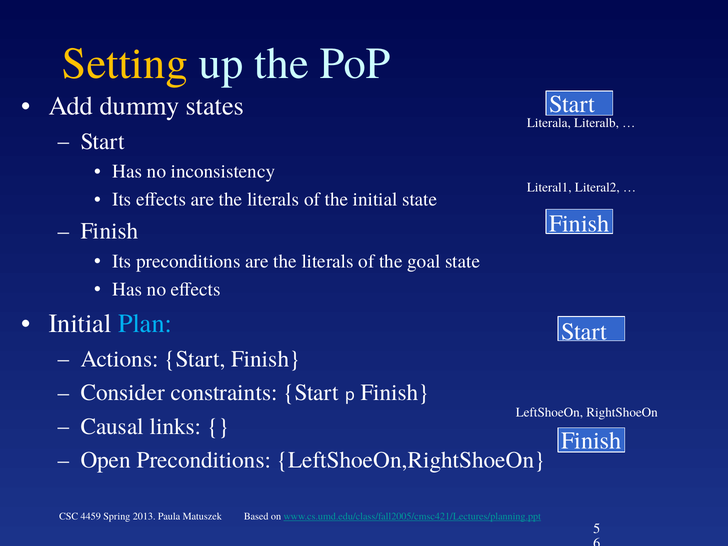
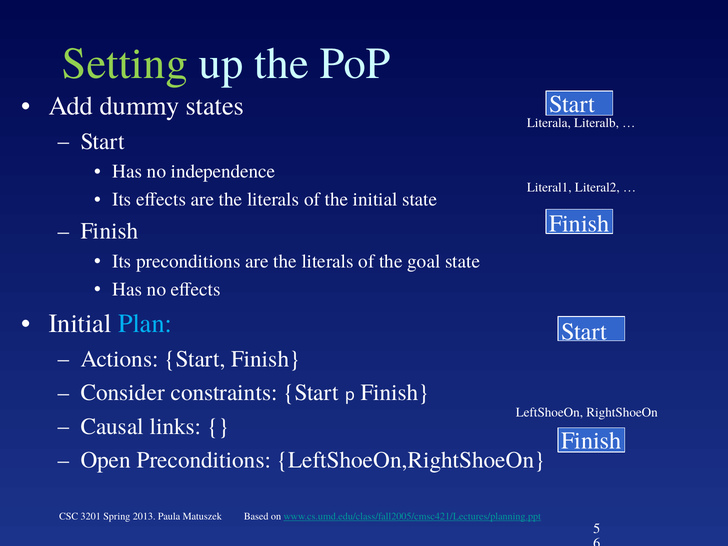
Setting colour: yellow -> light green
inconsistency: inconsistency -> independence
4459: 4459 -> 3201
